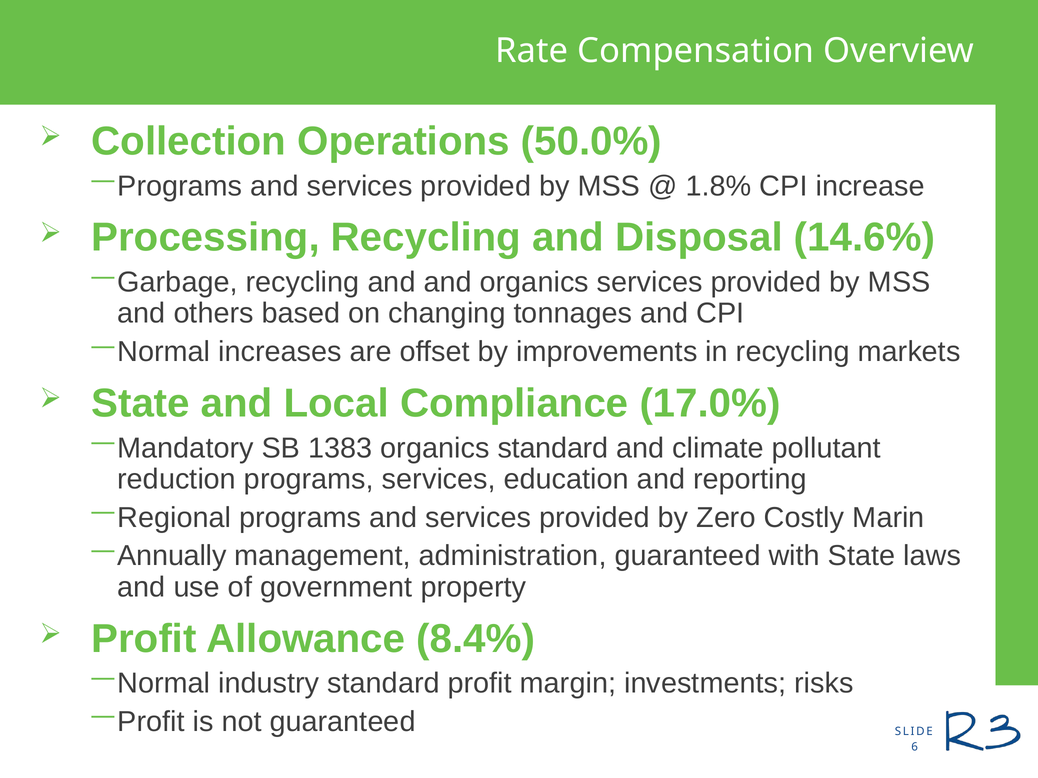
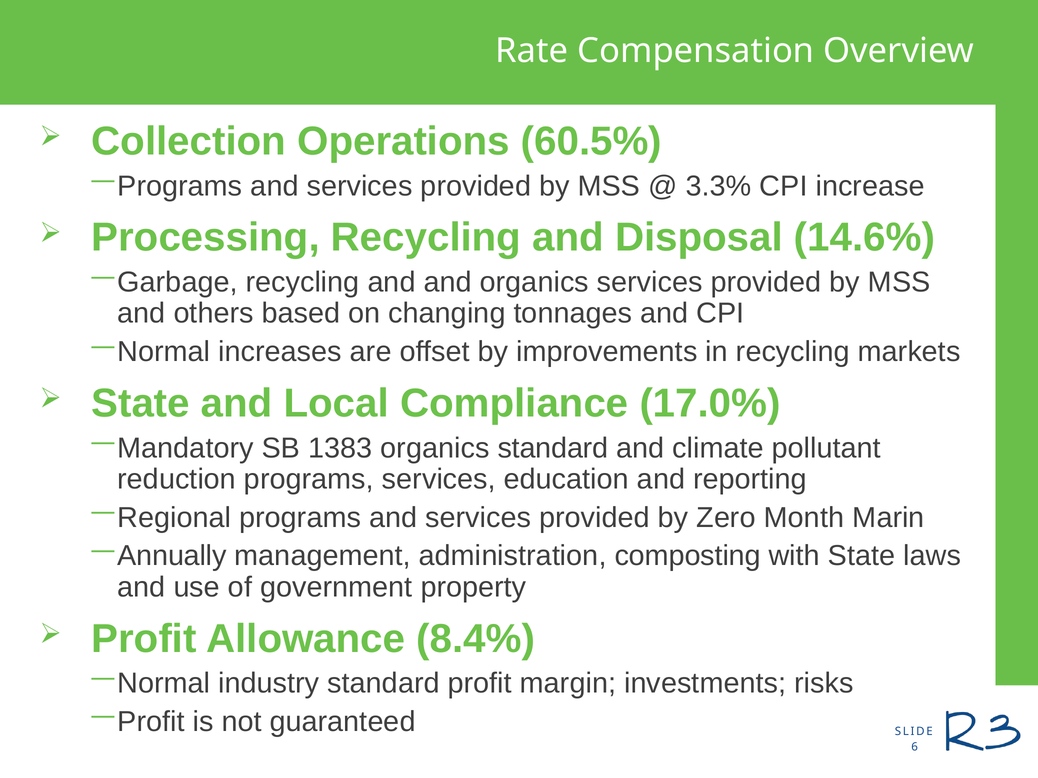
50.0%: 50.0% -> 60.5%
1.8%: 1.8% -> 3.3%
Costly: Costly -> Month
administration guaranteed: guaranteed -> composting
